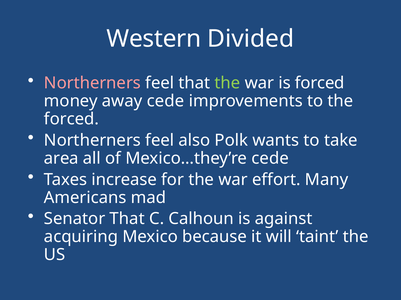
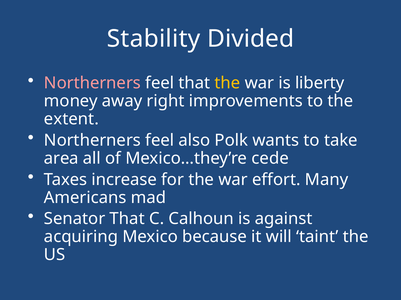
Western: Western -> Stability
the at (227, 83) colour: light green -> yellow
is forced: forced -> liberty
away cede: cede -> right
forced at (71, 119): forced -> extent
